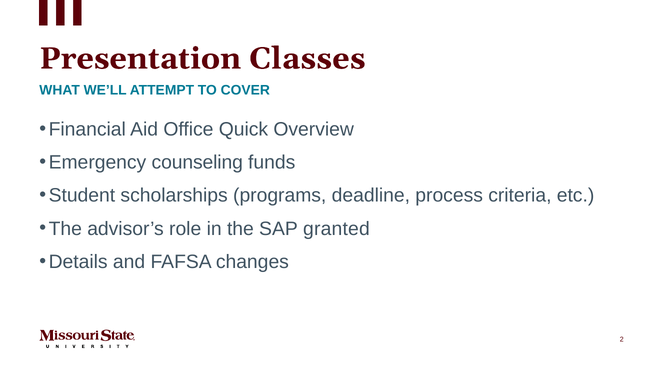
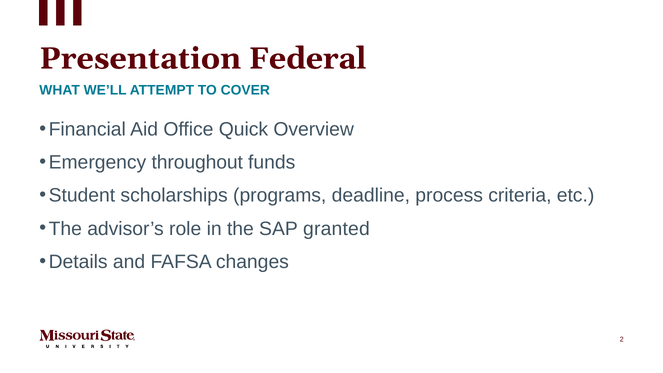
Classes: Classes -> Federal
counseling: counseling -> throughout
